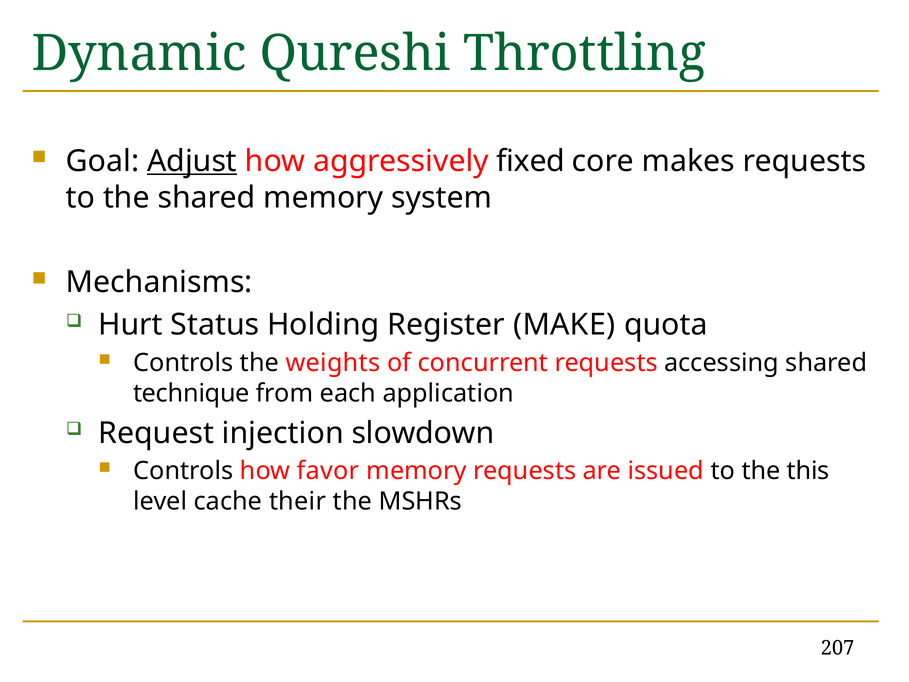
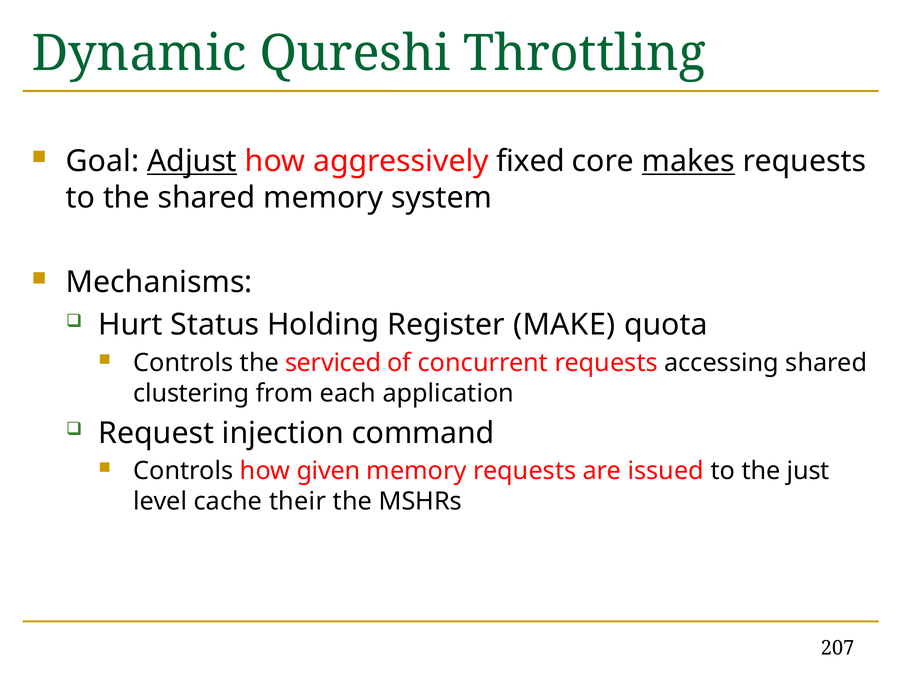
makes underline: none -> present
weights: weights -> serviced
technique: technique -> clustering
slowdown: slowdown -> command
favor: favor -> given
this: this -> just
